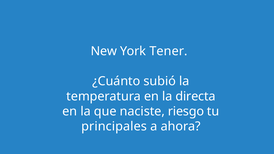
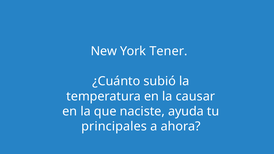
directa: directa -> causar
riesgo: riesgo -> ayuda
